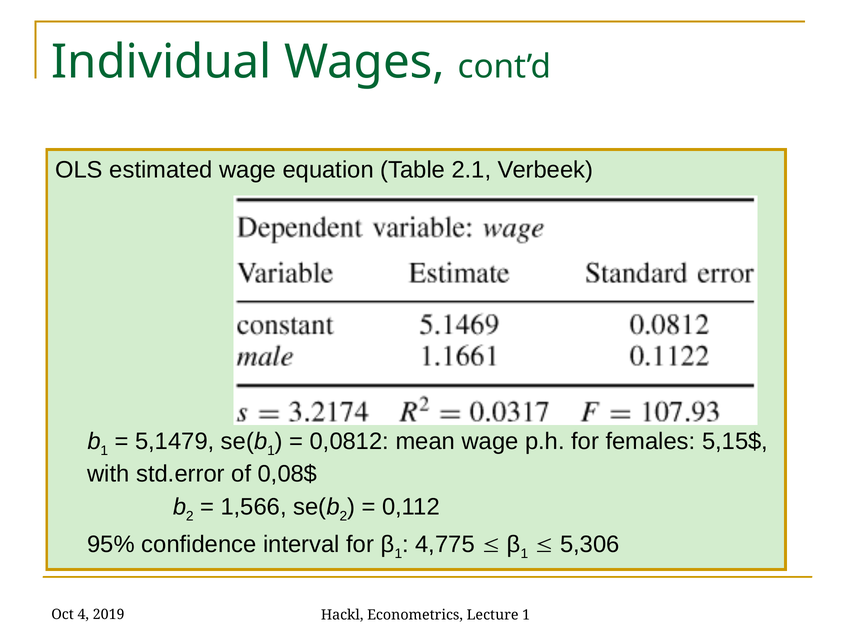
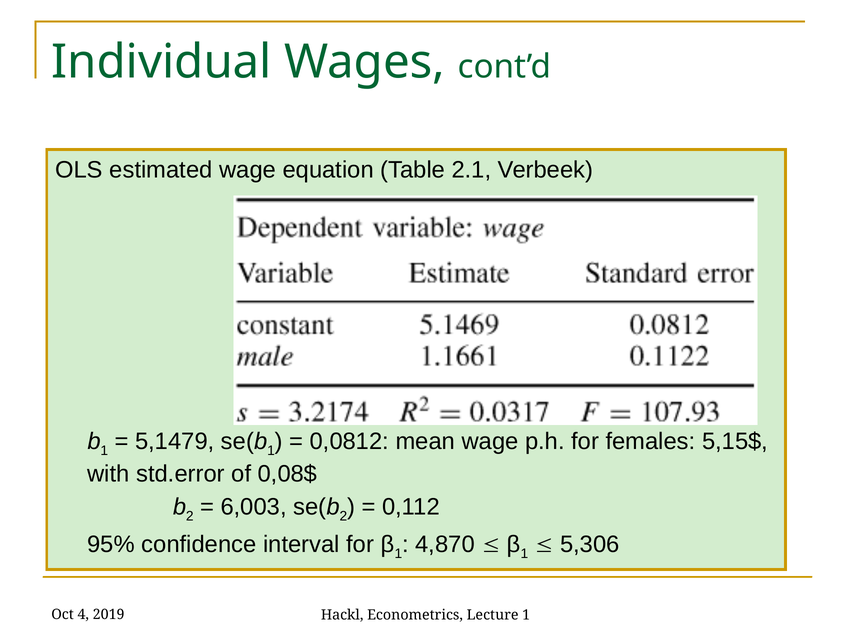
1,566: 1,566 -> 6,003
4,775: 4,775 -> 4,870
